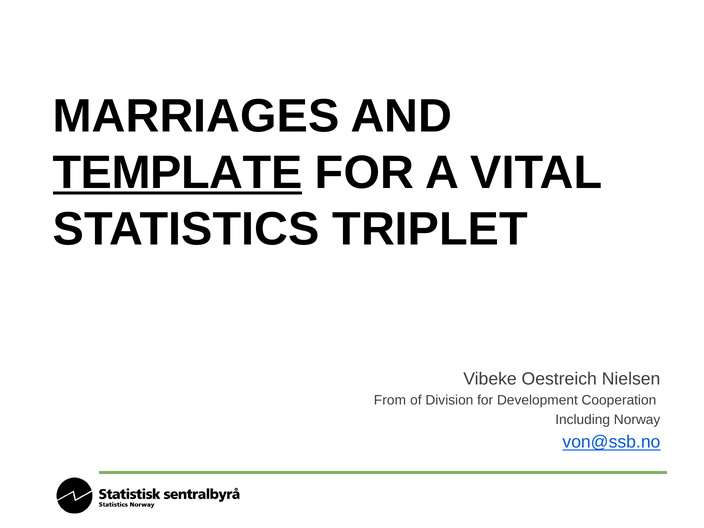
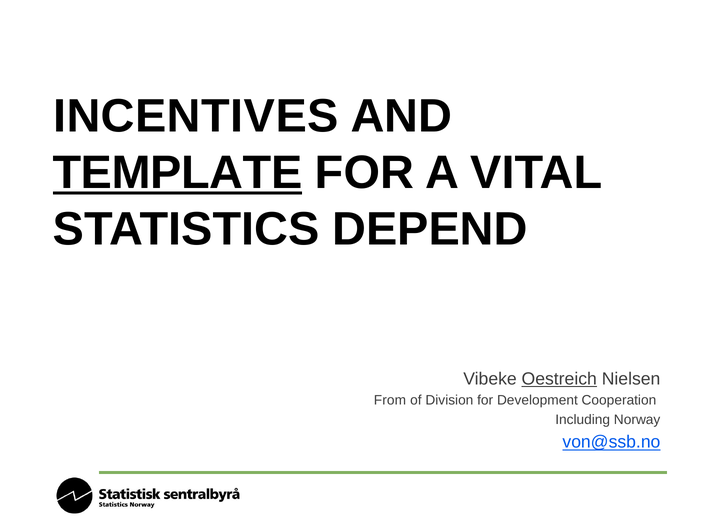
MARRIAGES: MARRIAGES -> INCENTIVES
TRIPLET: TRIPLET -> DEPEND
Oestreich underline: none -> present
